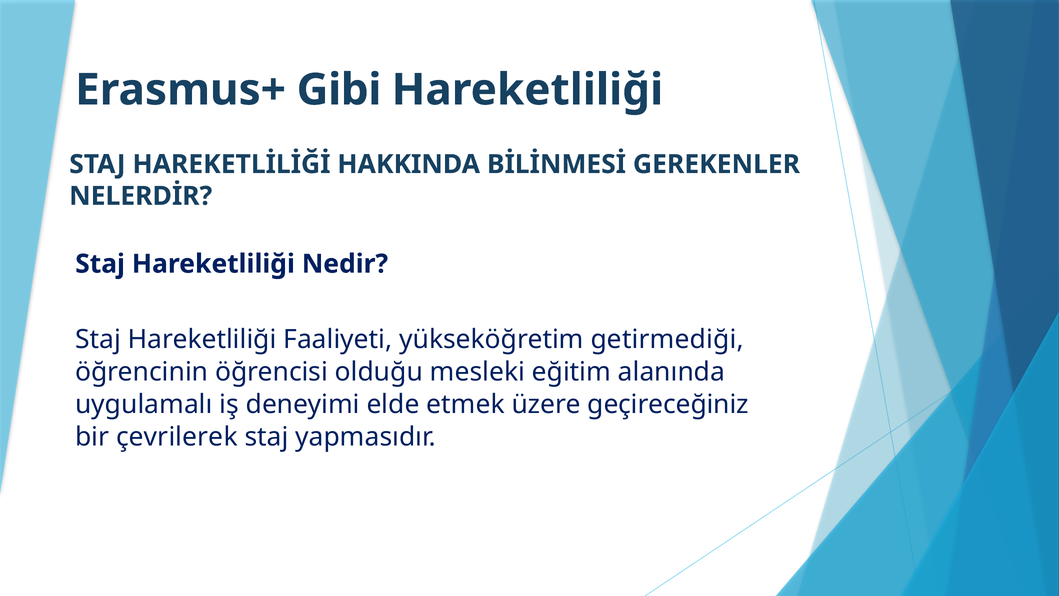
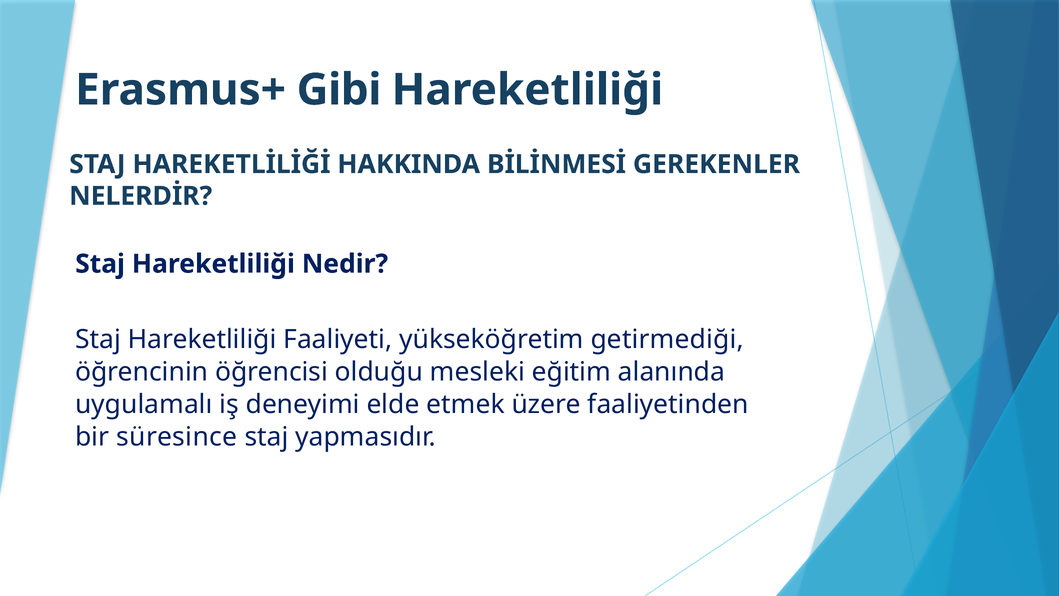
geçireceğiniz: geçireceğiniz -> faaliyetinden
çevrilerek: çevrilerek -> süresince
